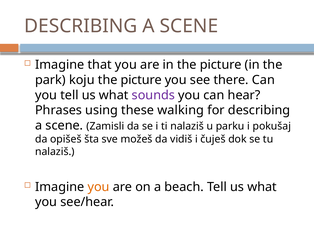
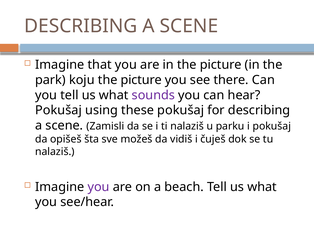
Phrases at (59, 111): Phrases -> Pokušaj
these walking: walking -> pokušaj
you at (99, 187) colour: orange -> purple
